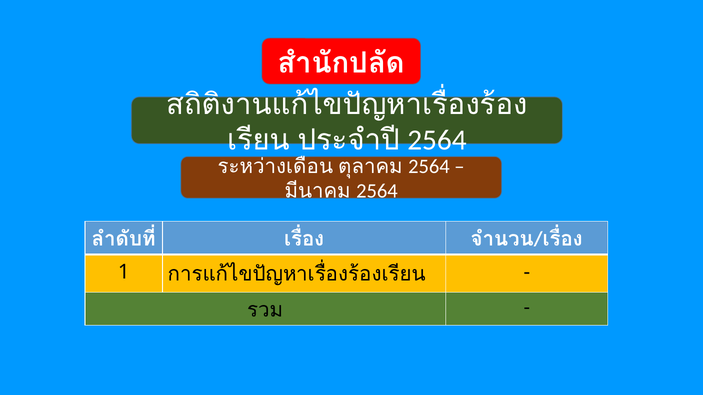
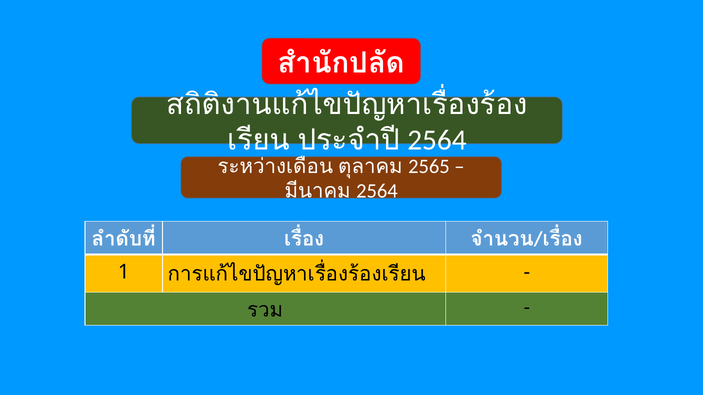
2564 at (429, 167): 2564 -> 2565
